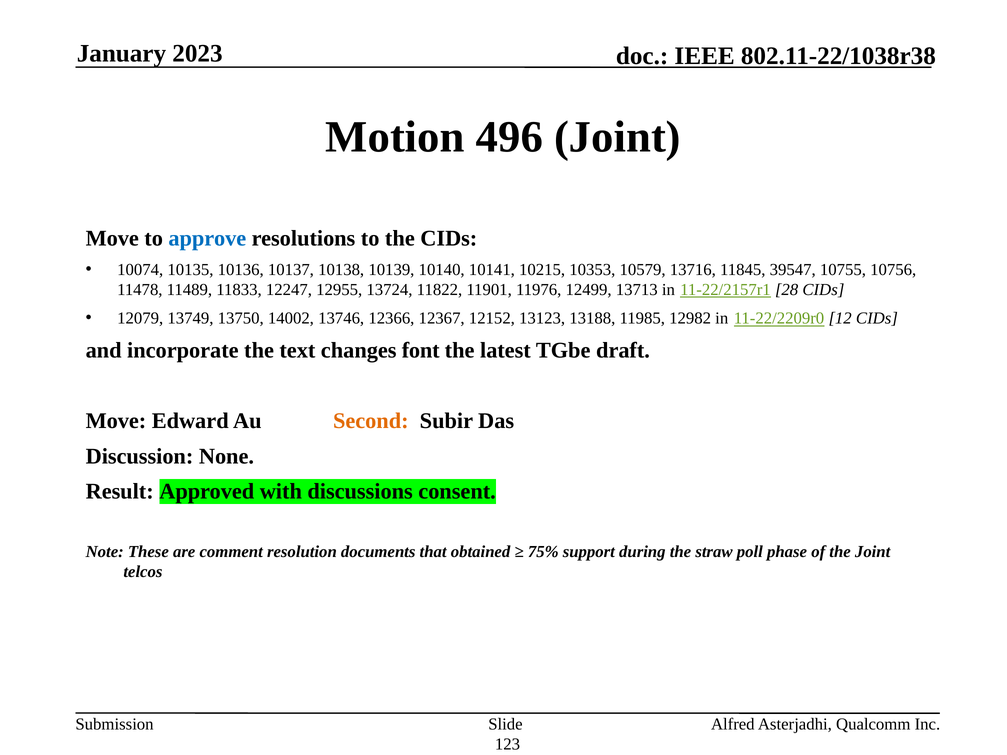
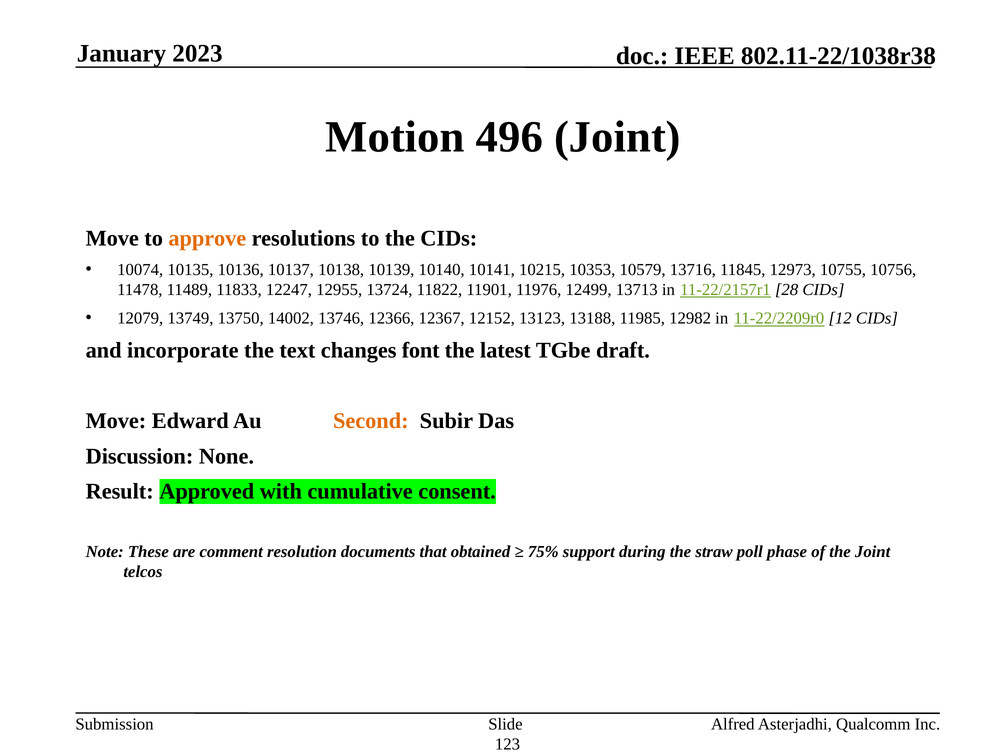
approve colour: blue -> orange
39547: 39547 -> 12973
discussions: discussions -> cumulative
